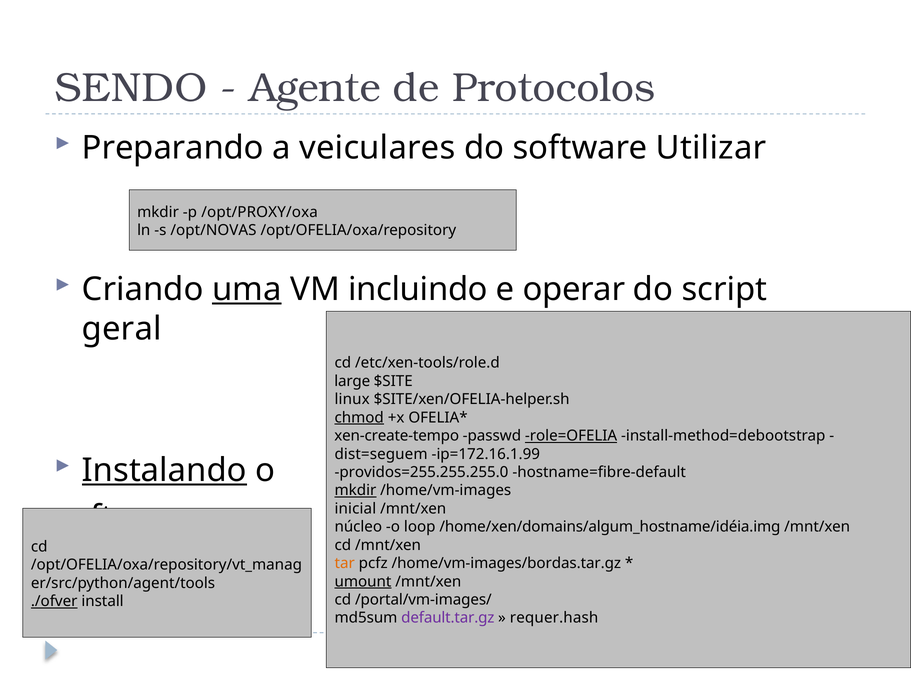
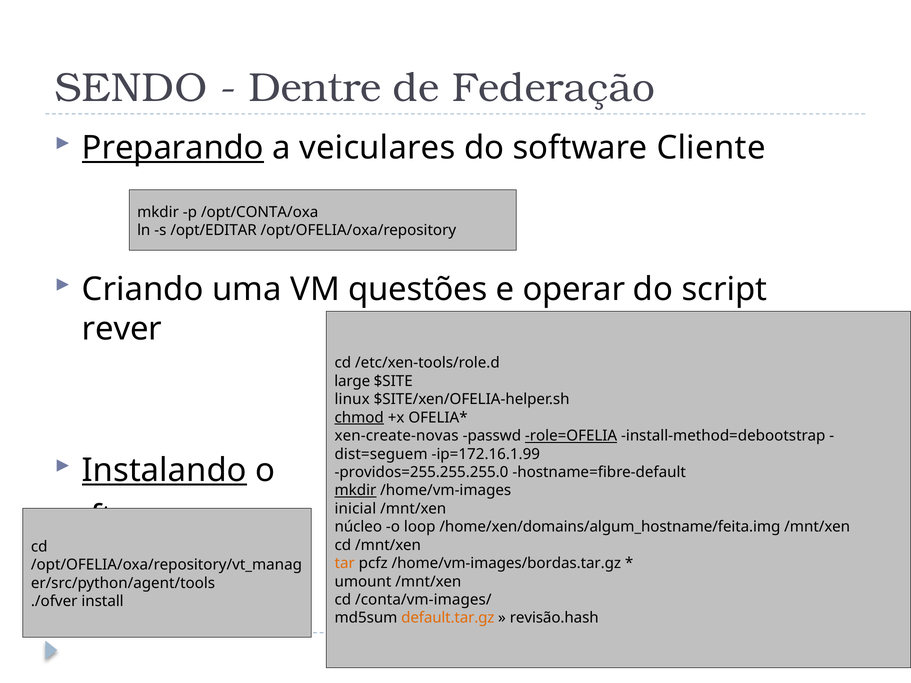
Agente: Agente -> Dentre
Protocolos: Protocolos -> Federação
Preparando underline: none -> present
Utilizar: Utilizar -> Cliente
/opt/PROXY/oxa: /opt/PROXY/oxa -> /opt/CONTA/oxa
/opt/NOVAS: /opt/NOVAS -> /opt/EDITAR
uma underline: present -> none
incluindo: incluindo -> questões
geral: geral -> rever
xen-create-tempo: xen-create-tempo -> xen-create-novas
/home/xen/domains/algum_hostname/idéia.img: /home/xen/domains/algum_hostname/idéia.img -> /home/xen/domains/algum_hostname/feita.img
umount underline: present -> none
/portal/vm-images/: /portal/vm-images/ -> /conta/vm-images/
./ofver underline: present -> none
default.tar.gz colour: purple -> orange
requer.hash: requer.hash -> revisão.hash
